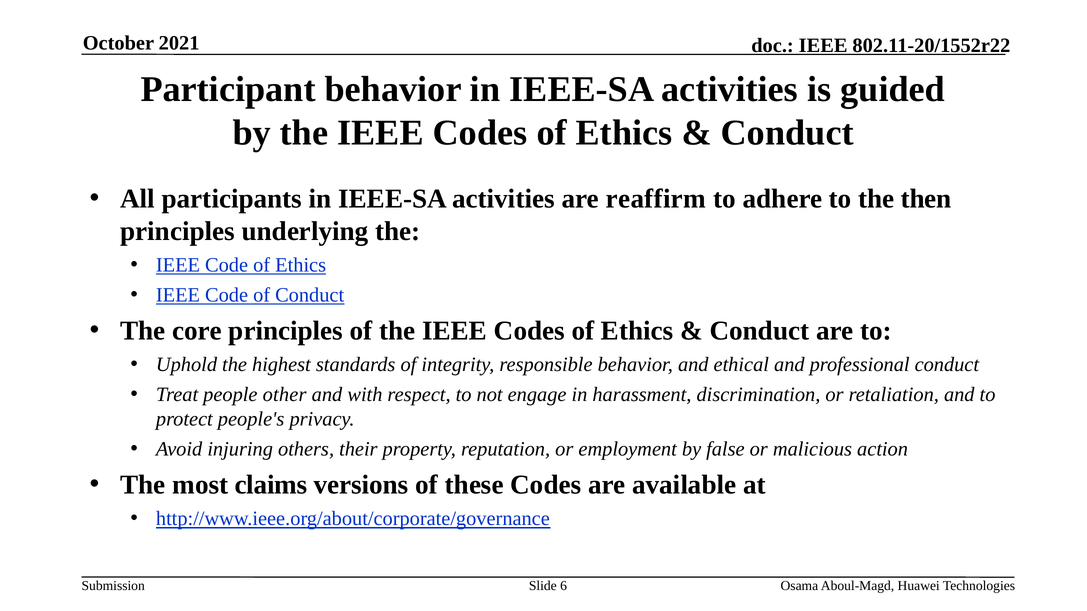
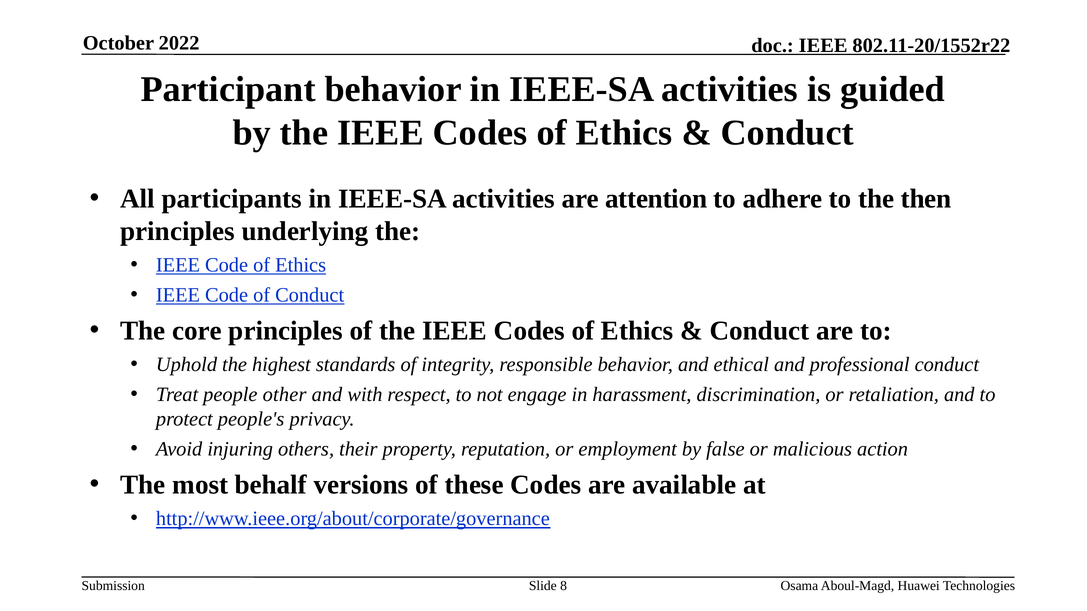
2021: 2021 -> 2022
reaffirm: reaffirm -> attention
claims: claims -> behalf
6: 6 -> 8
